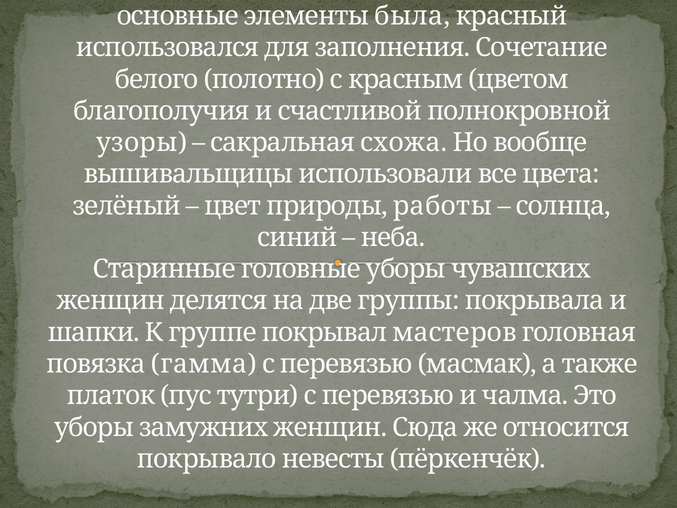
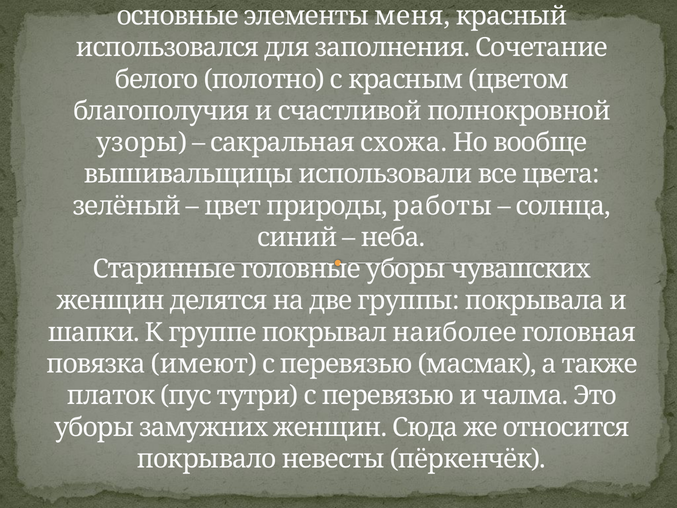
элементы была: была -> меня
мастеров: мастеров -> наиболее
гамма: гамма -> имеют
